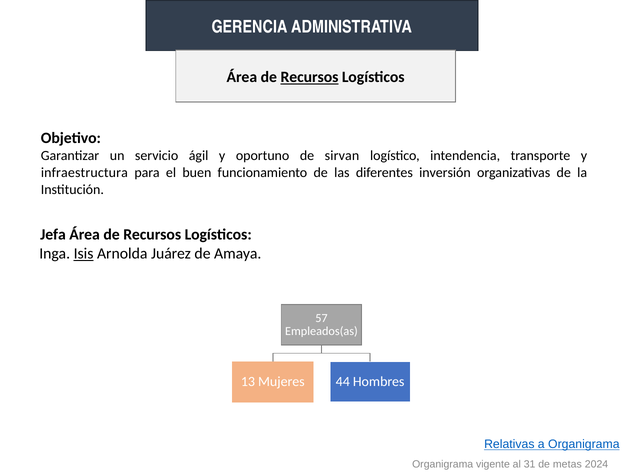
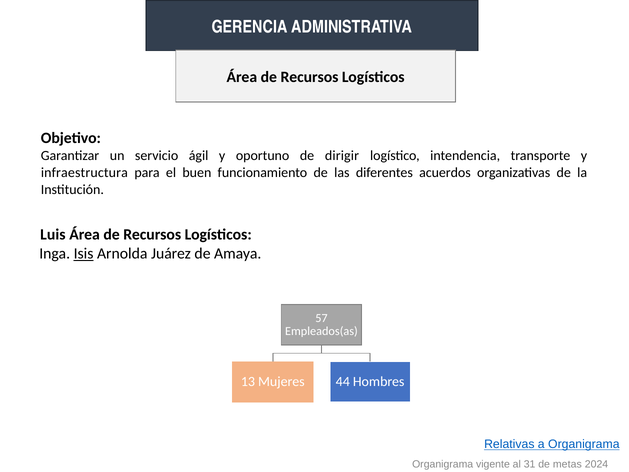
Recursos at (309, 77) underline: present -> none
sirvan: sirvan -> dirigir
inversión: inversión -> acuerdos
Jefa: Jefa -> Luis
